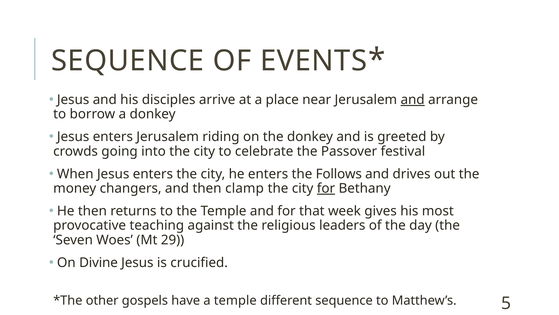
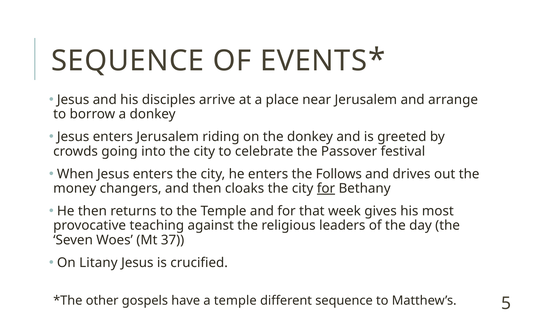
and at (413, 99) underline: present -> none
clamp: clamp -> cloaks
29: 29 -> 37
Divine: Divine -> Litany
